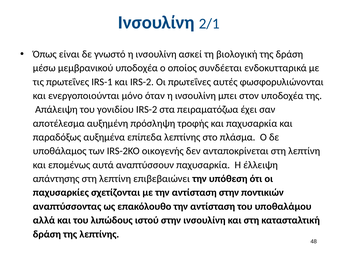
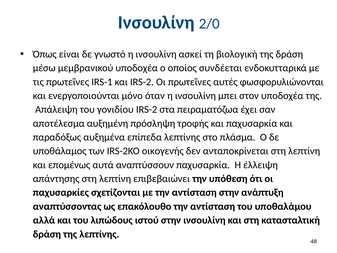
2/1: 2/1 -> 2/0
ποντικιών: ποντικιών -> ανάπτυξη
